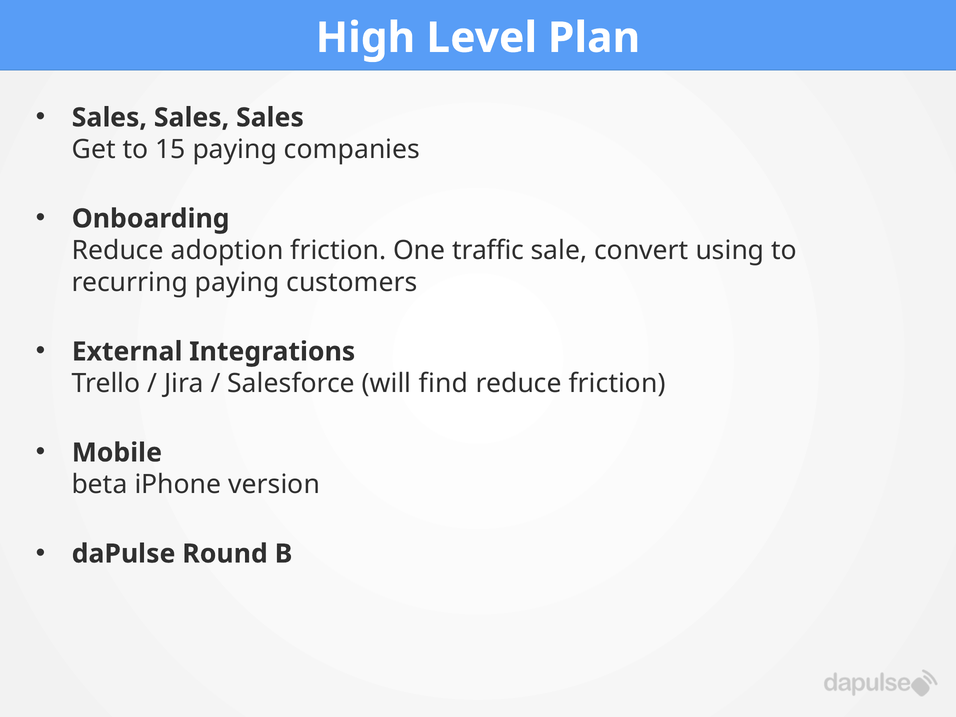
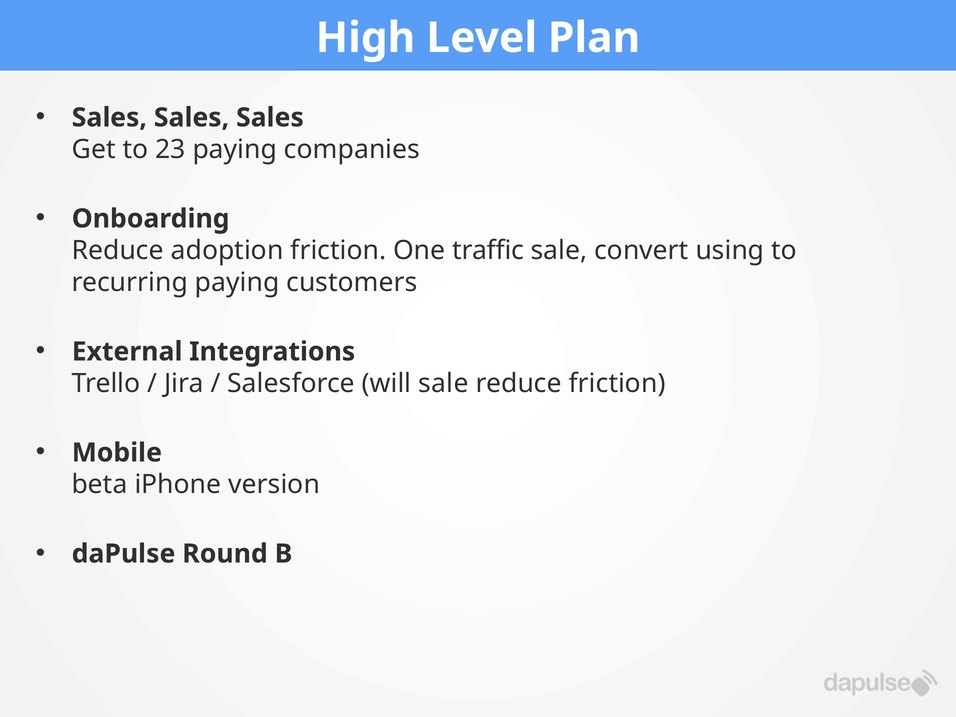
15: 15 -> 23
will find: find -> sale
